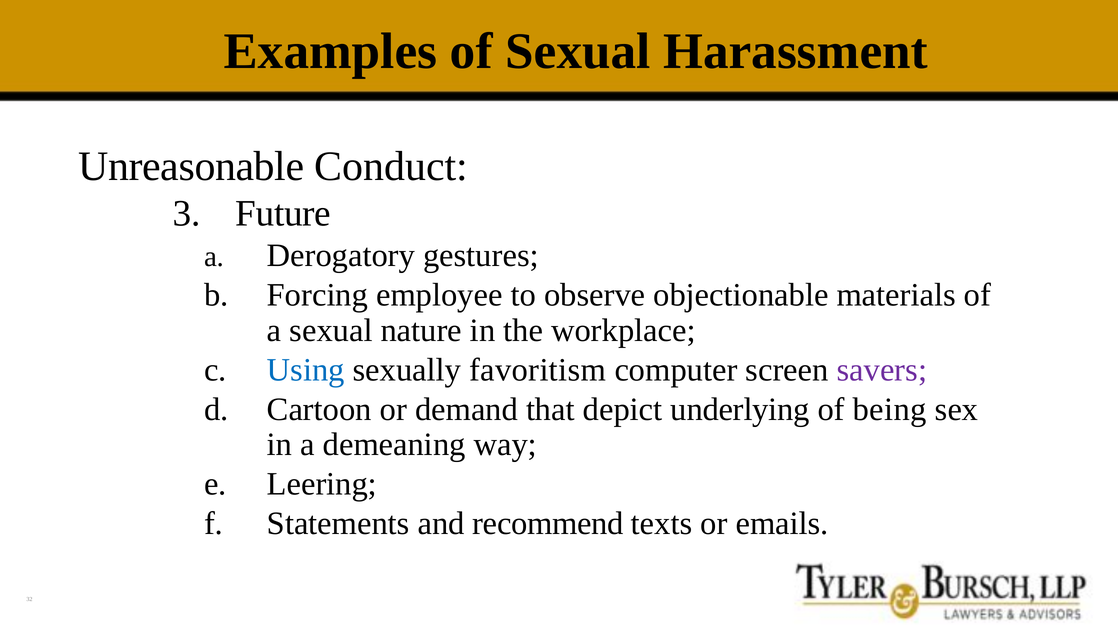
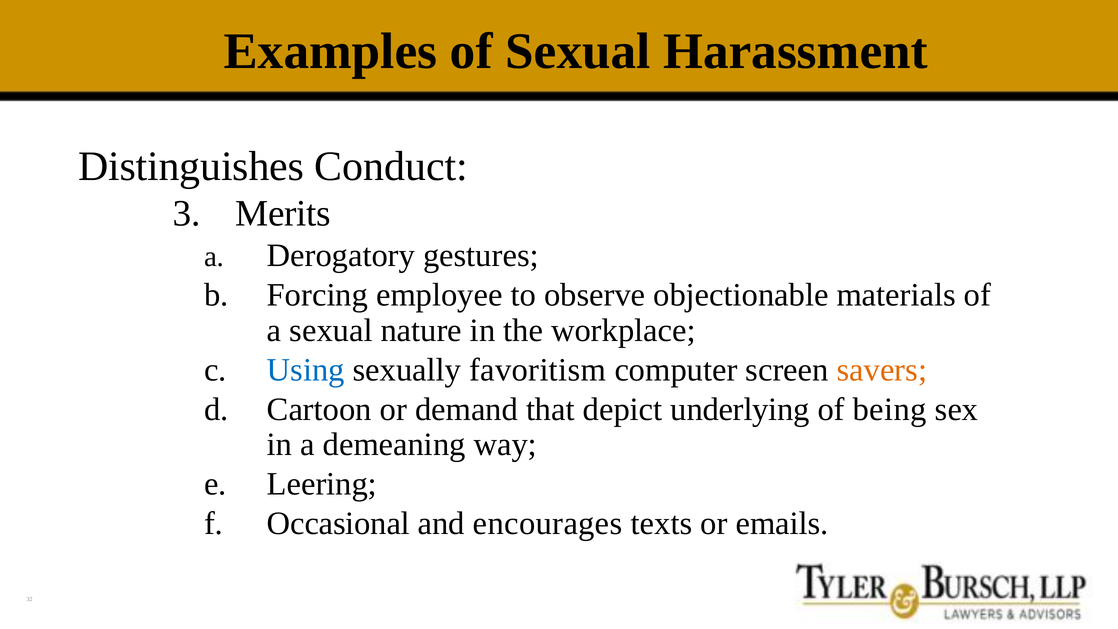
Unreasonable: Unreasonable -> Distinguishes
Future: Future -> Merits
savers colour: purple -> orange
Statements: Statements -> Occasional
recommend: recommend -> encourages
